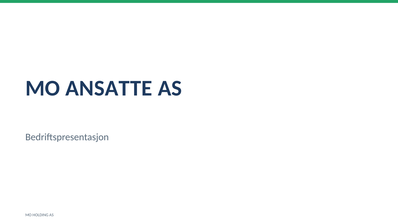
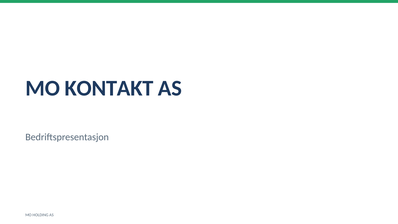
ANSATTE: ANSATTE -> KONTAKT
